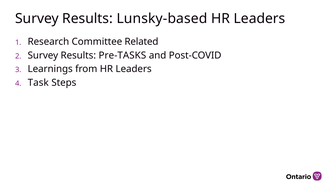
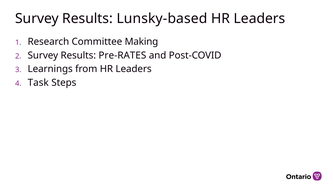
Related: Related -> Making
Pre-TASKS: Pre-TASKS -> Pre-RATES
